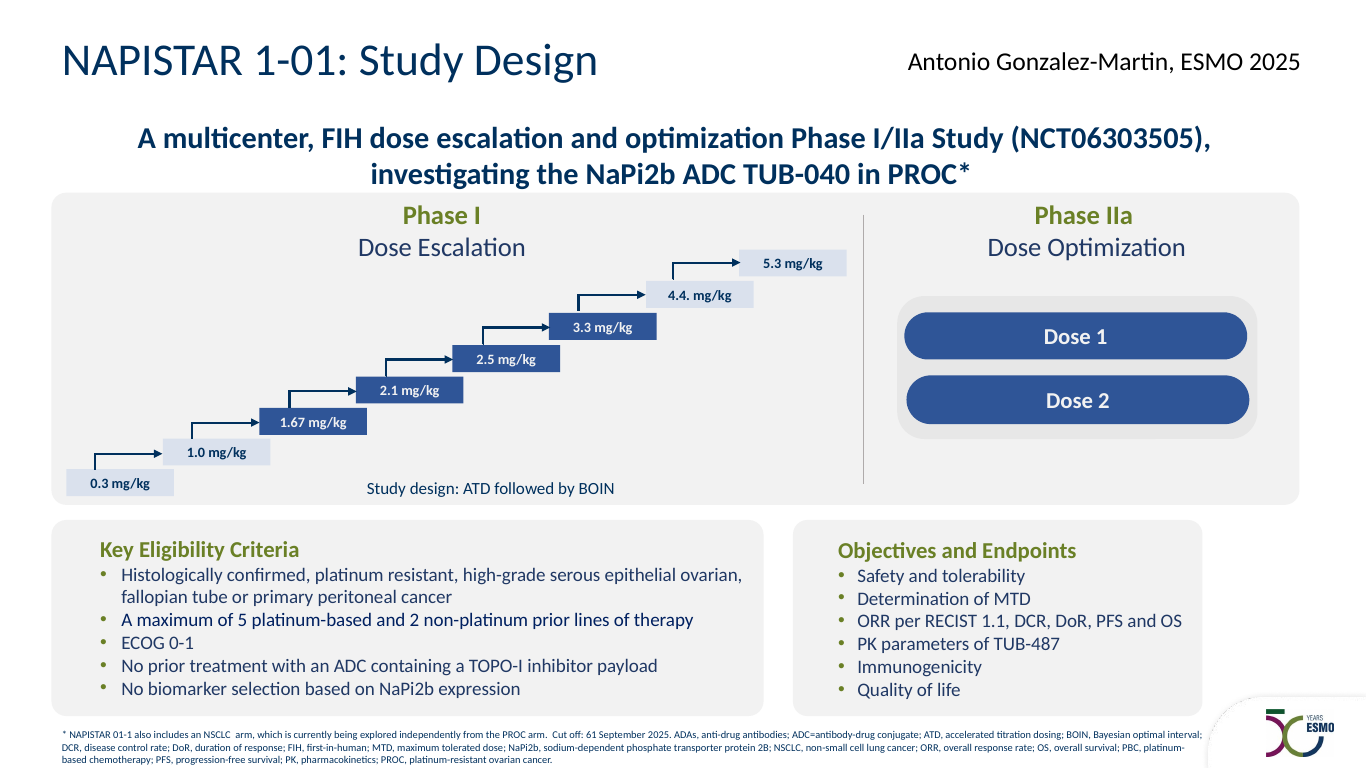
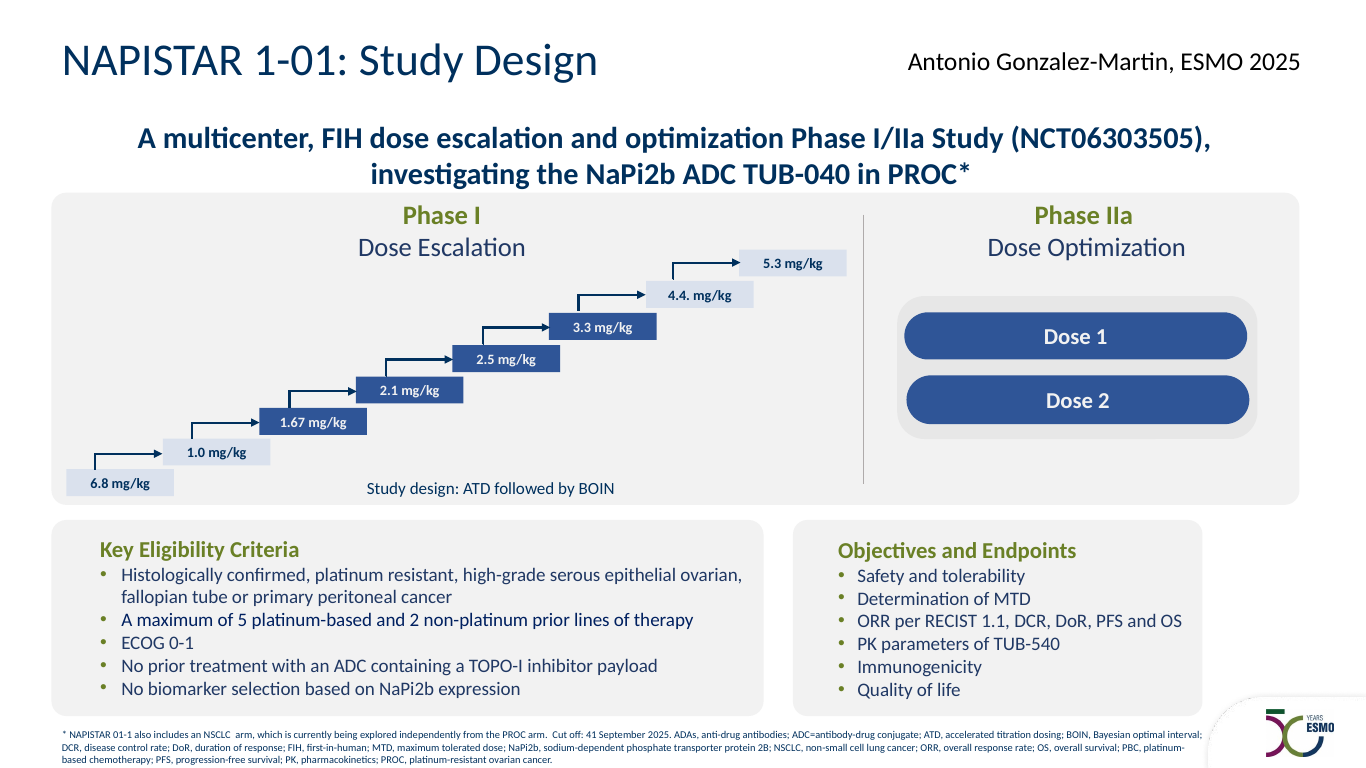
0.3: 0.3 -> 6.8
TUB-487: TUB-487 -> TUB-540
61: 61 -> 41
